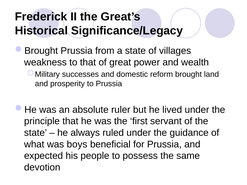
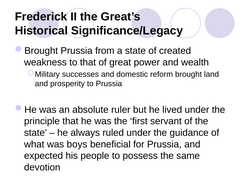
villages: villages -> created
